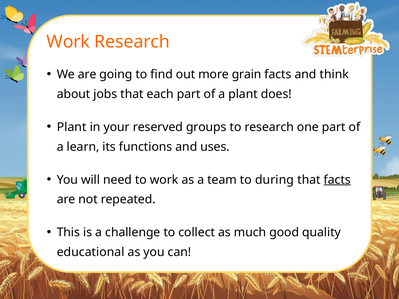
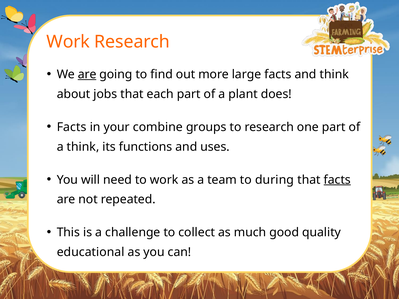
are at (87, 74) underline: none -> present
grain: grain -> large
Plant at (72, 127): Plant -> Facts
reserved: reserved -> combine
a learn: learn -> think
